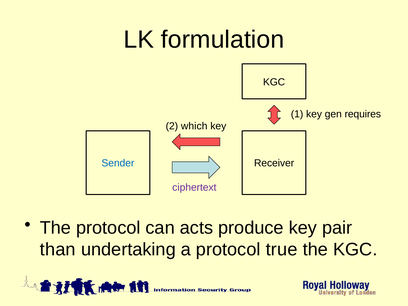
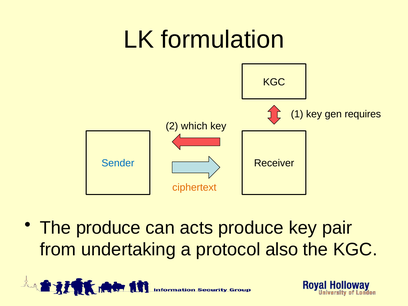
ciphertext colour: purple -> orange
The protocol: protocol -> produce
than: than -> from
true: true -> also
